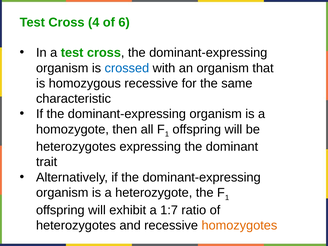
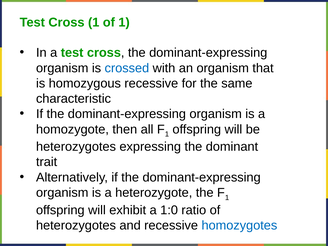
Cross 4: 4 -> 1
of 6: 6 -> 1
1:7: 1:7 -> 1:0
homozygotes colour: orange -> blue
